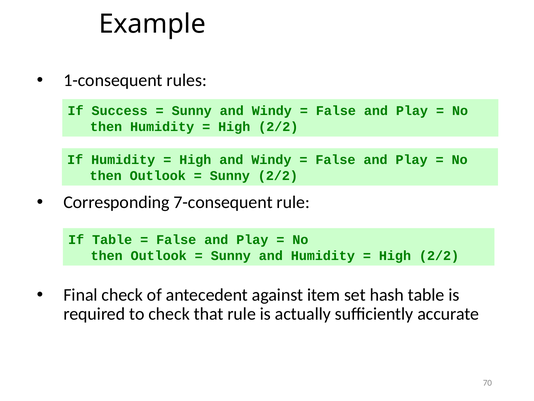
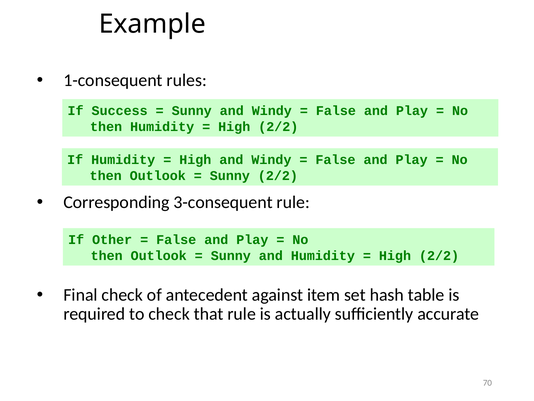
7-consequent: 7-consequent -> 3-consequent
If Table: Table -> Other
